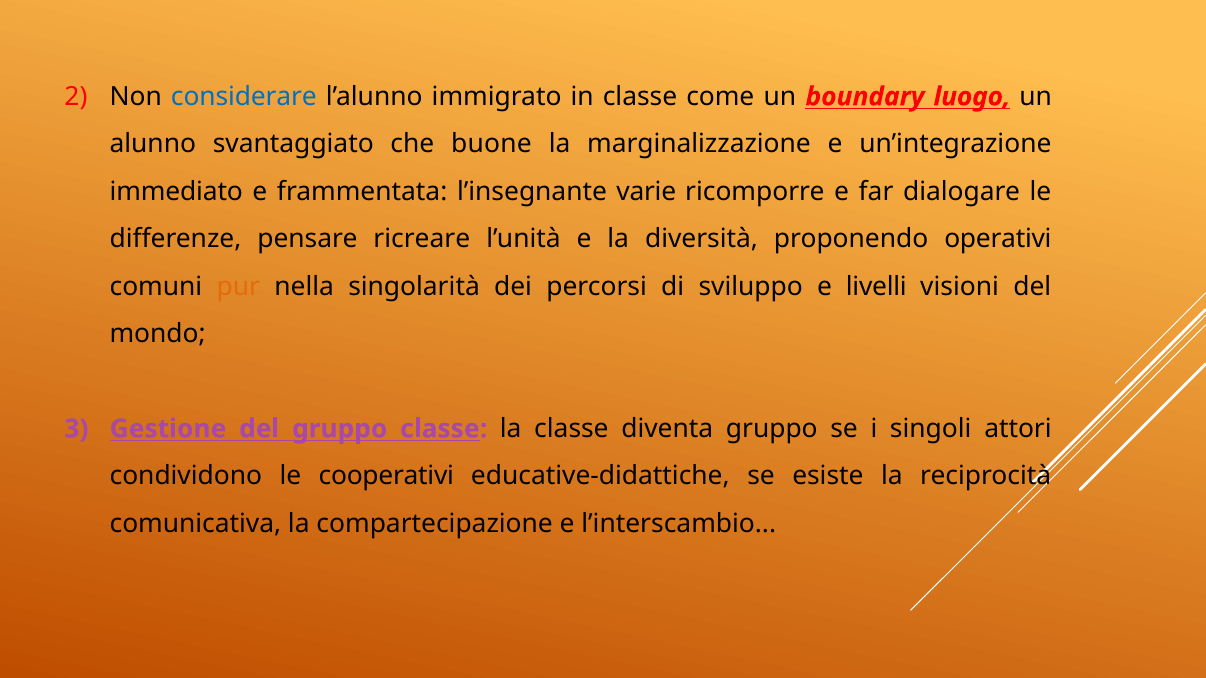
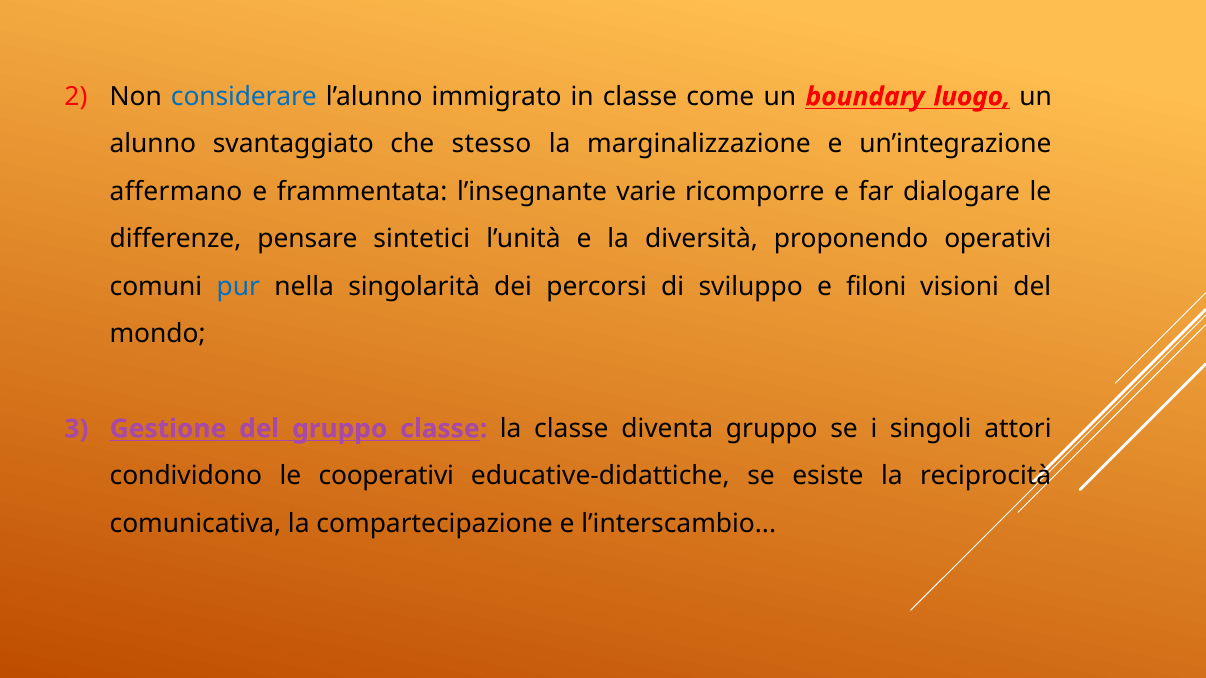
buone: buone -> stesso
immediato: immediato -> affermano
ricreare: ricreare -> sintetici
pur colour: orange -> blue
livelli: livelli -> filoni
